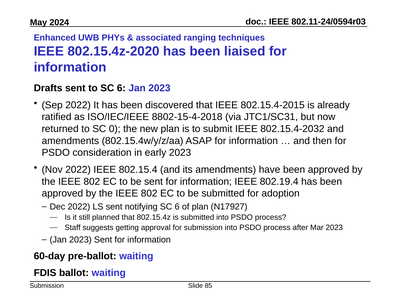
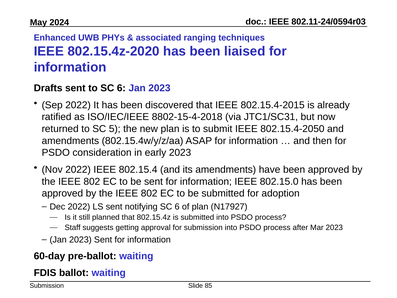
0: 0 -> 5
802.15.4-2032: 802.15.4-2032 -> 802.15.4-2050
802.19.4: 802.19.4 -> 802.15.0
